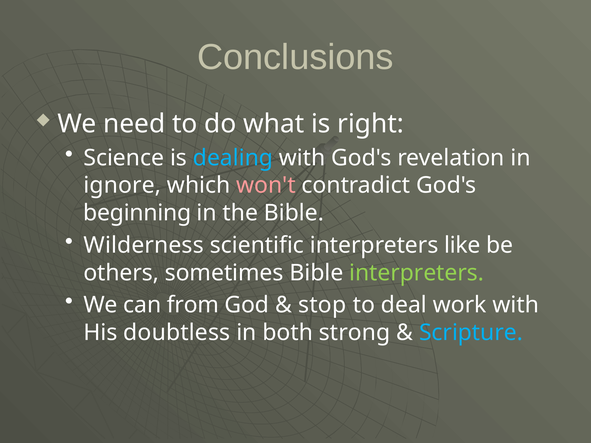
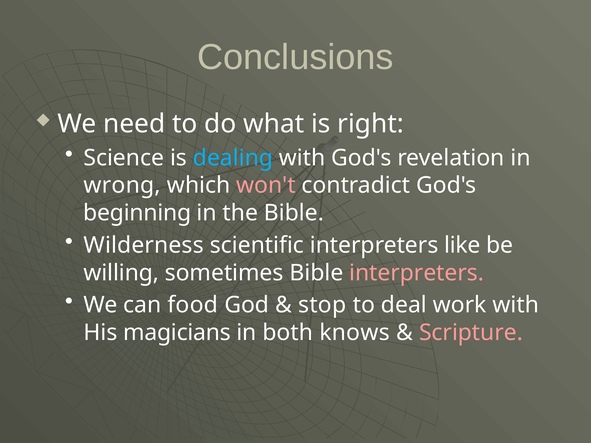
ignore: ignore -> wrong
others: others -> willing
interpreters at (417, 273) colour: light green -> pink
from: from -> food
doubtless: doubtless -> magicians
strong: strong -> knows
Scripture colour: light blue -> pink
